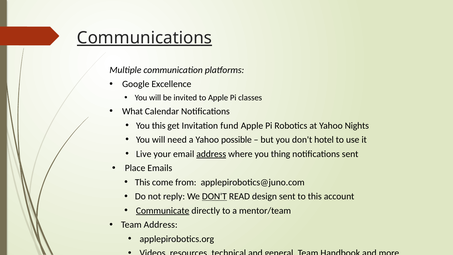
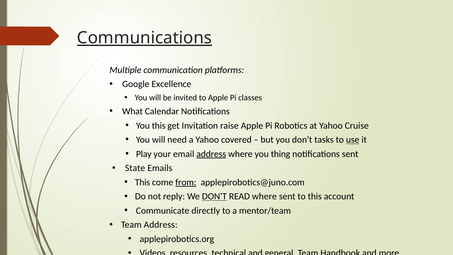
fund: fund -> raise
Nights: Nights -> Cruise
possible: possible -> covered
hotel: hotel -> tasks
use underline: none -> present
Live: Live -> Play
Place: Place -> State
from underline: none -> present
READ design: design -> where
Communicate underline: present -> none
